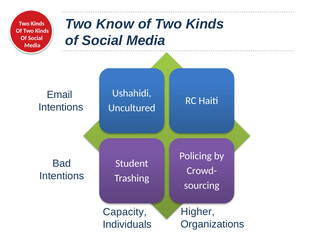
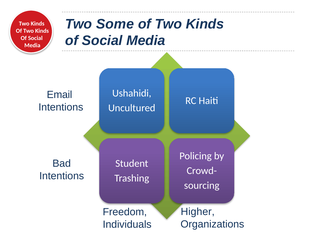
Know: Know -> Some
Capacity: Capacity -> Freedom
